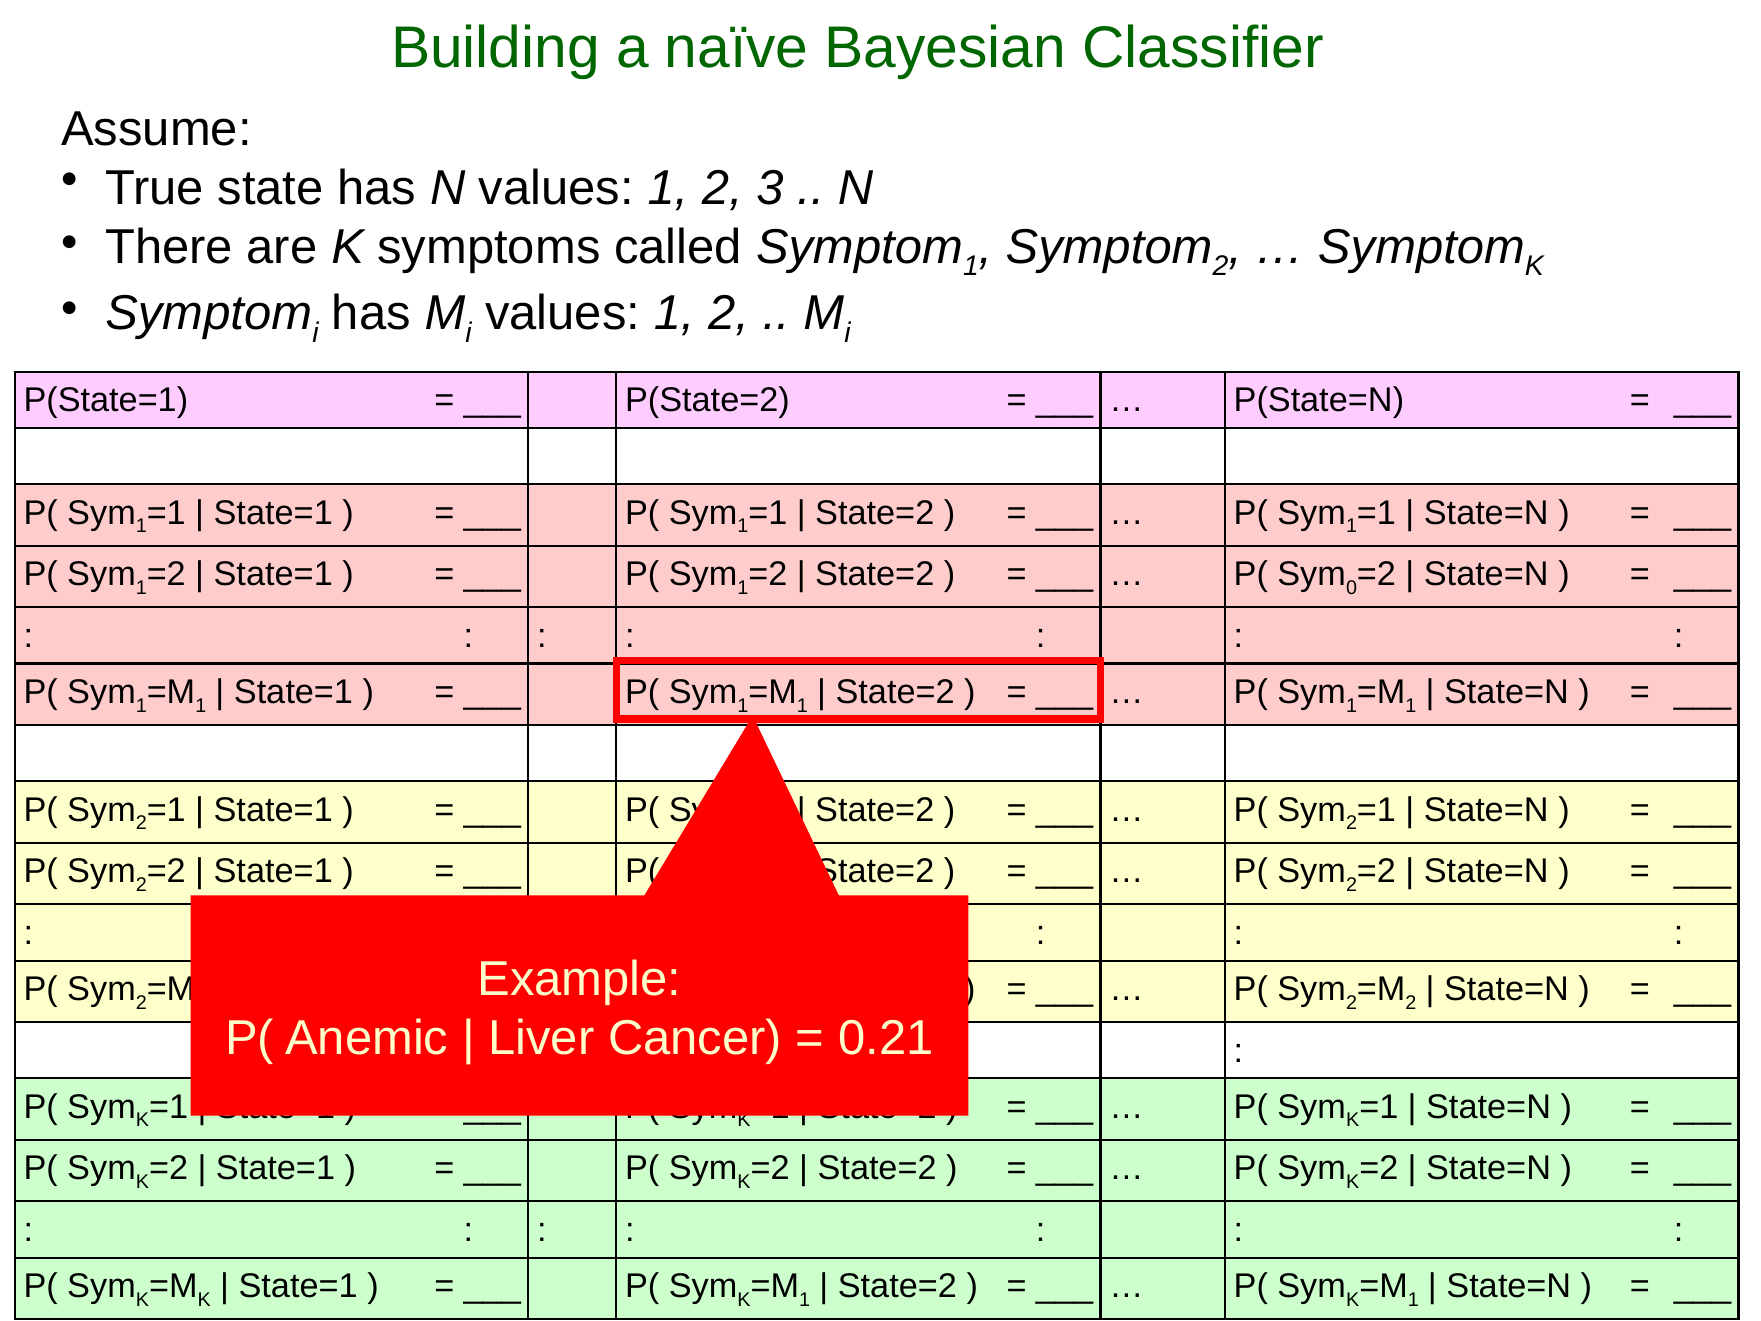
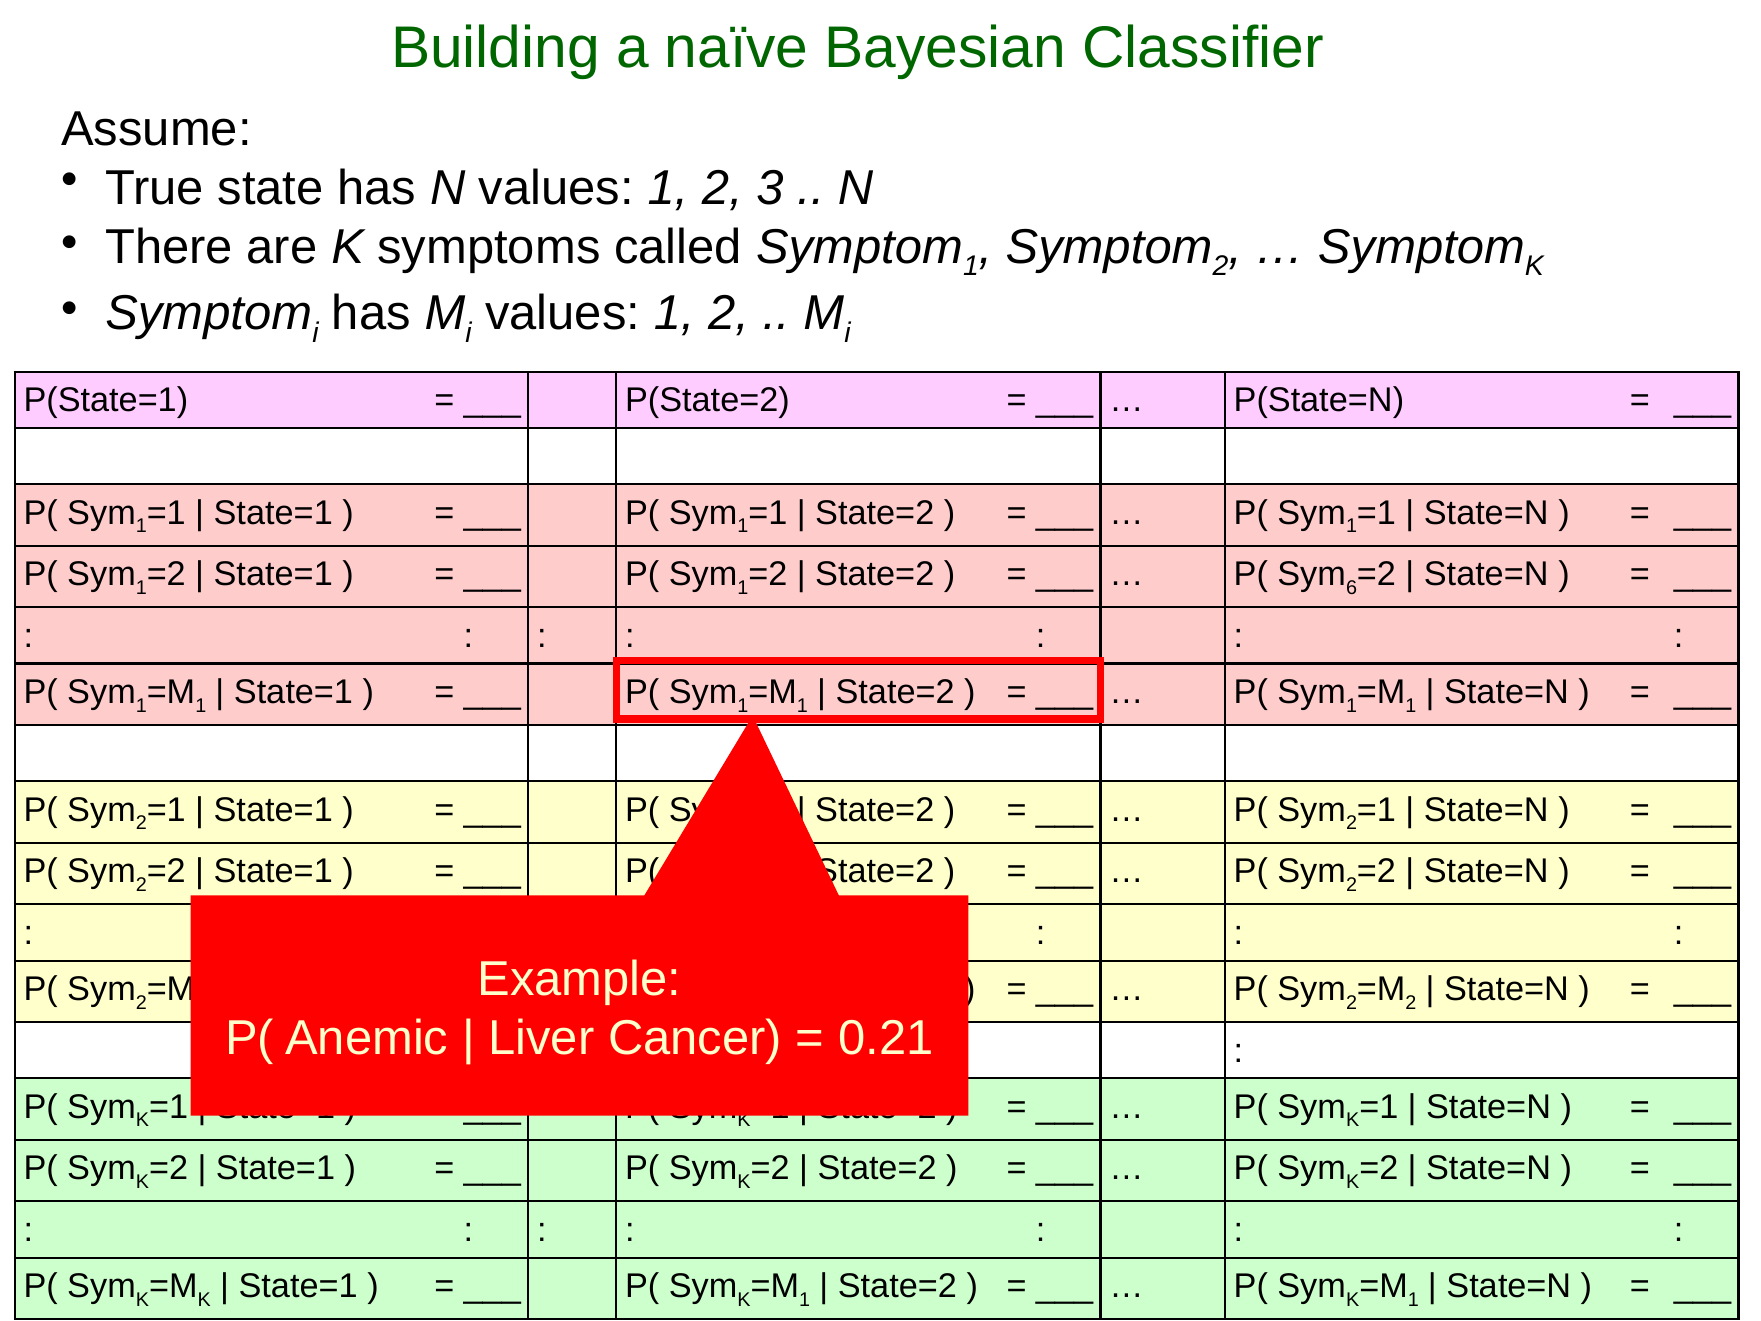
0: 0 -> 6
